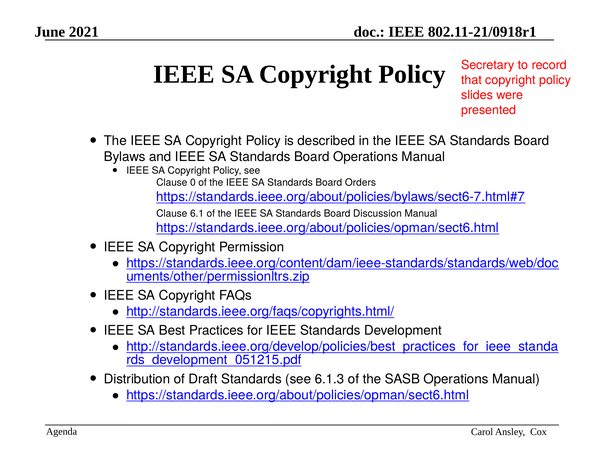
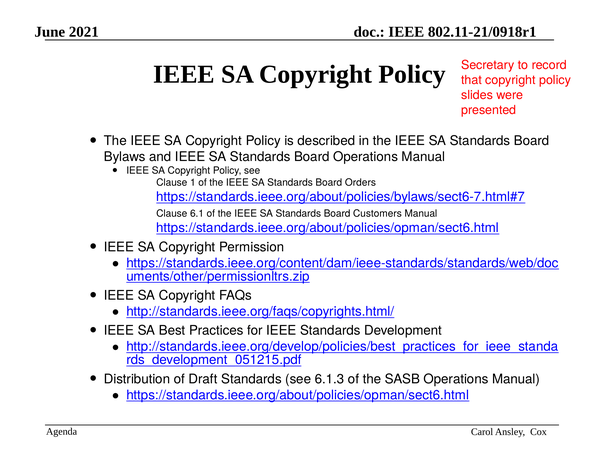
0: 0 -> 1
Discussion: Discussion -> Customers
